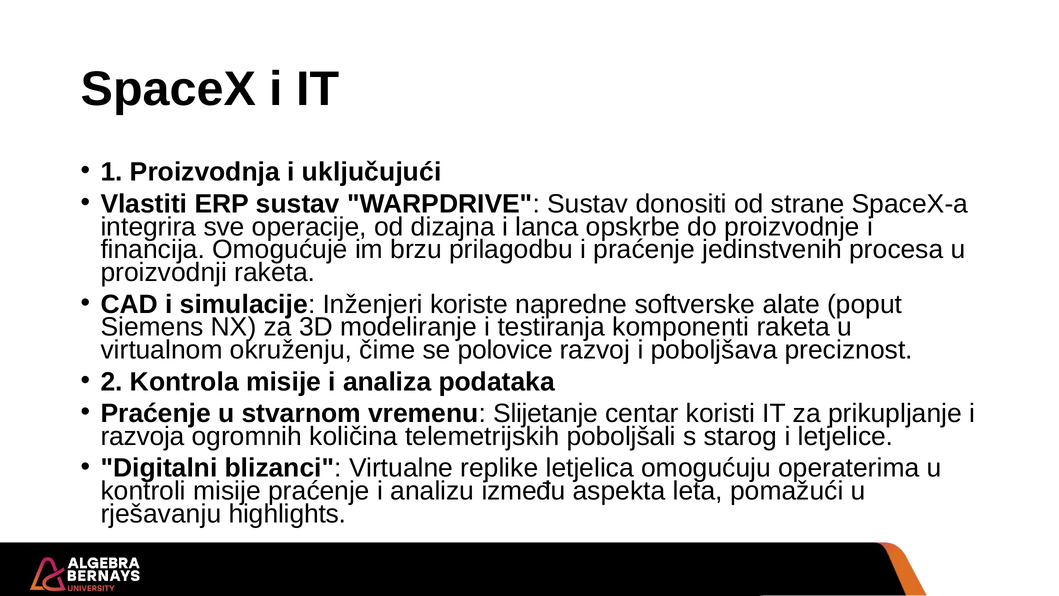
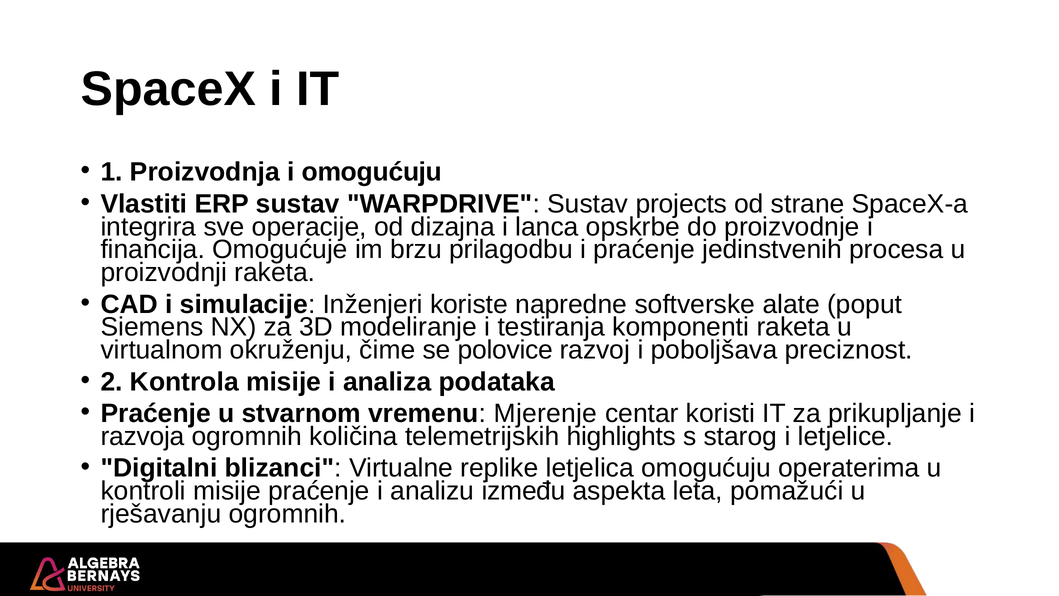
i uključujući: uključujući -> omogućuju
donositi: donositi -> projects
Slijetanje: Slijetanje -> Mjerenje
poboljšali: poboljšali -> highlights
rješavanju highlights: highlights -> ogromnih
